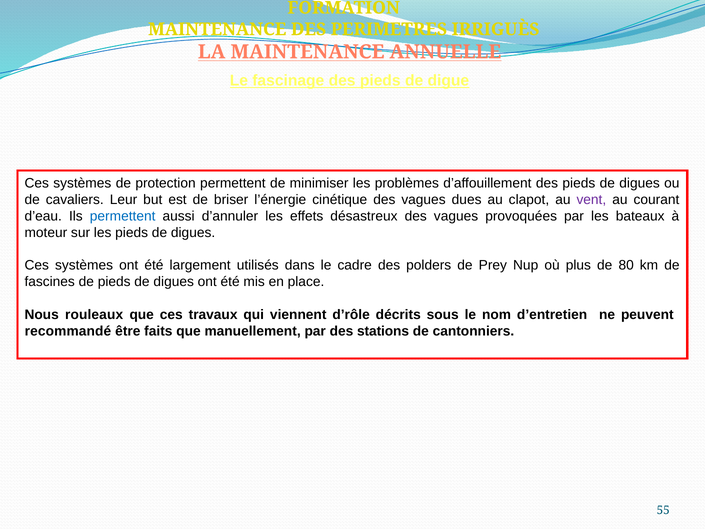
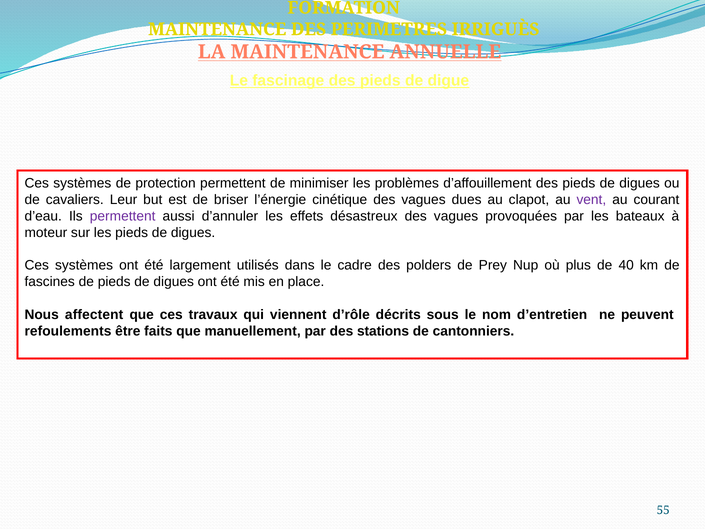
permettent at (123, 216) colour: blue -> purple
80: 80 -> 40
rouleaux: rouleaux -> affectent
recommandé: recommandé -> refoulements
